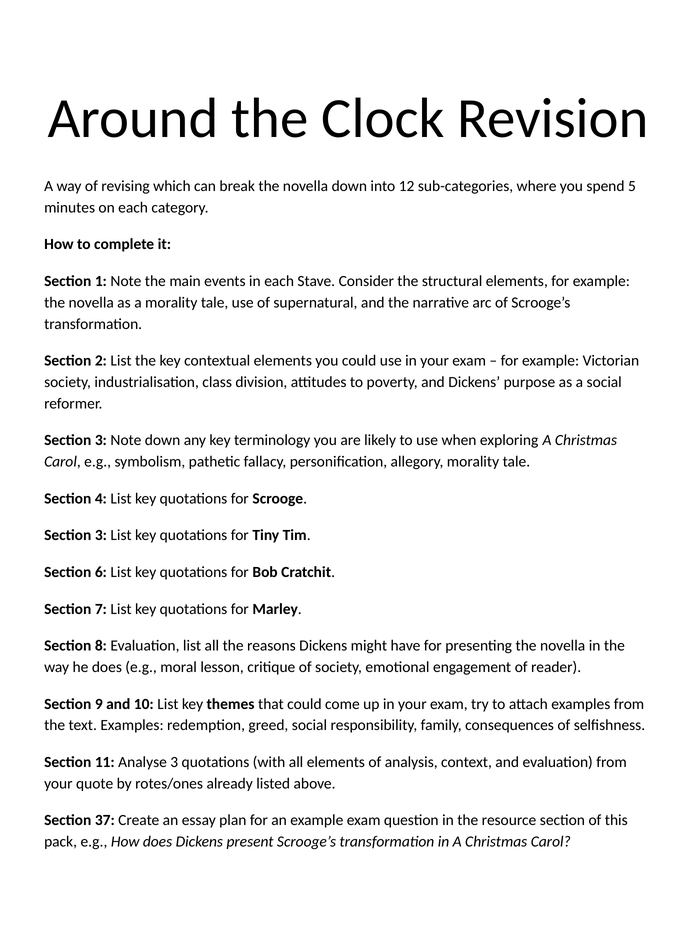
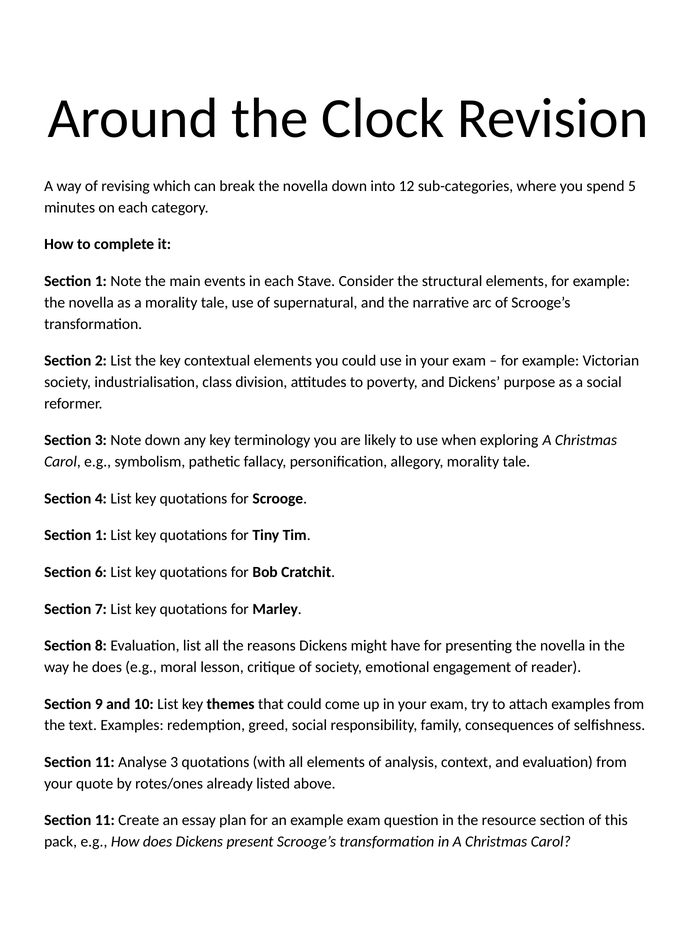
3 at (101, 536): 3 -> 1
37 at (105, 821): 37 -> 11
